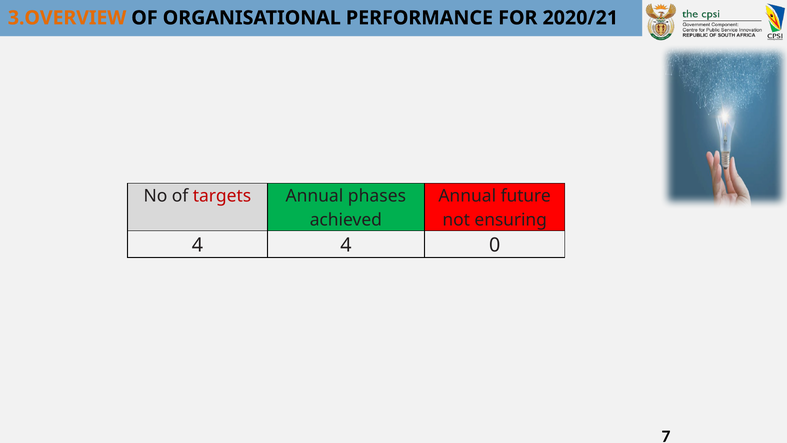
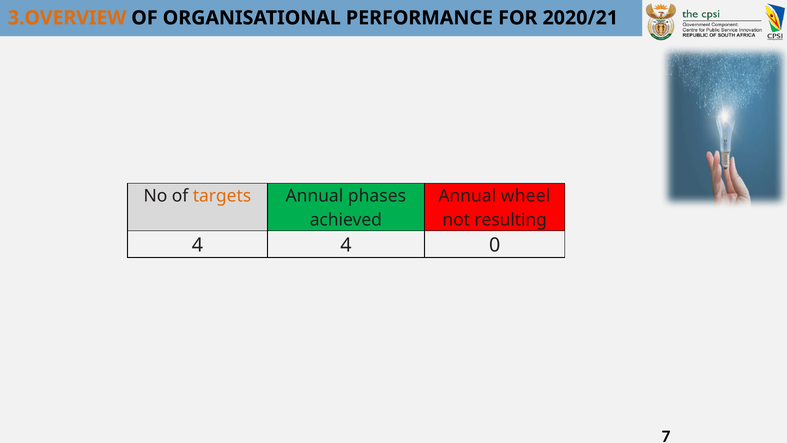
targets colour: red -> orange
future: future -> wheel
ensuring: ensuring -> resulting
